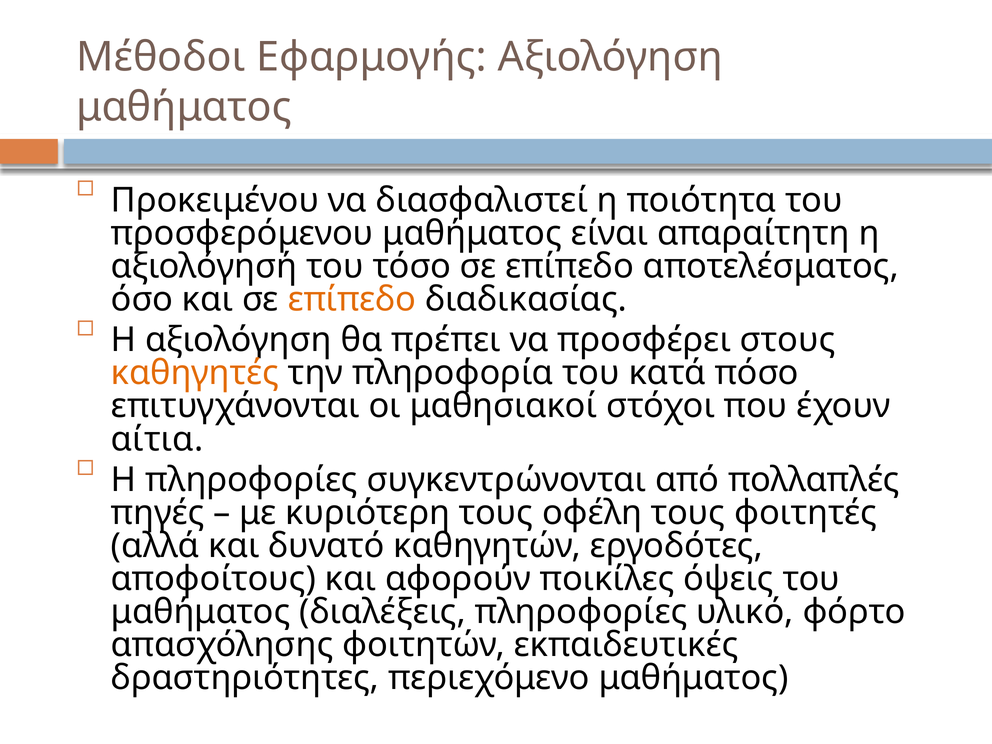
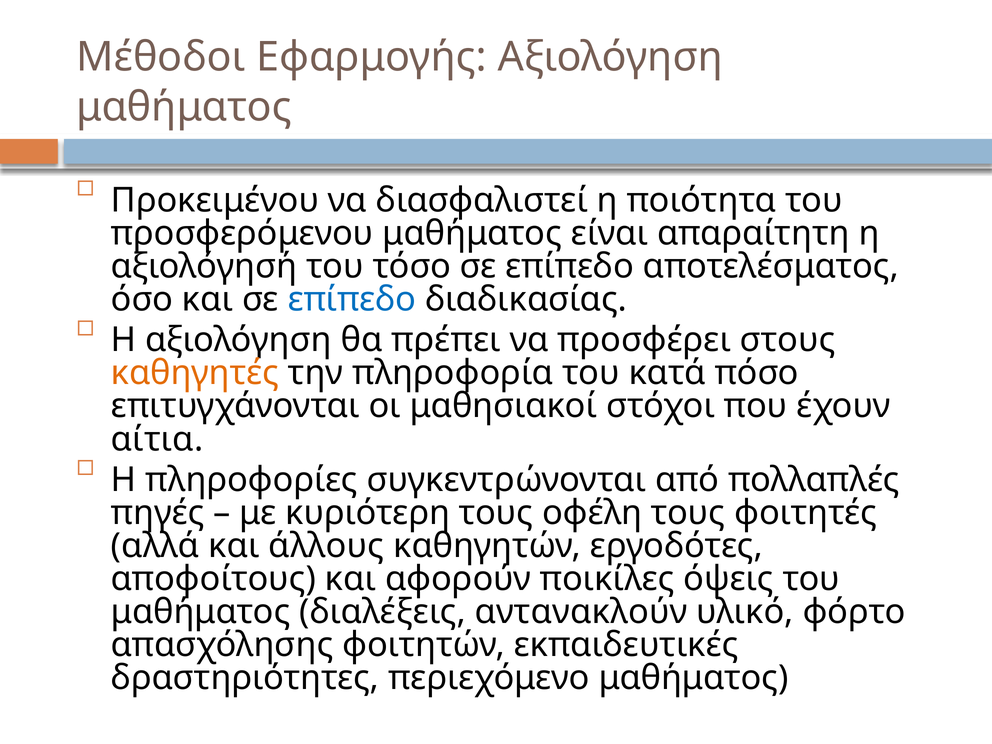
επίπεδο at (352, 299) colour: orange -> blue
δυνατό: δυνατό -> άλλους
διαλέξεις πληροφορίες: πληροφορίες -> αντανακλούν
